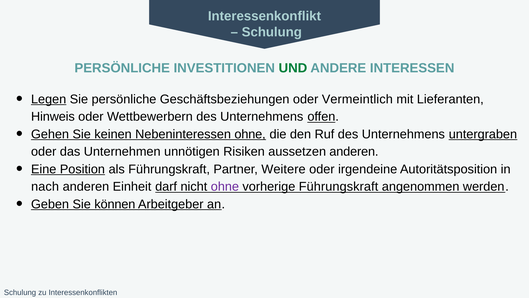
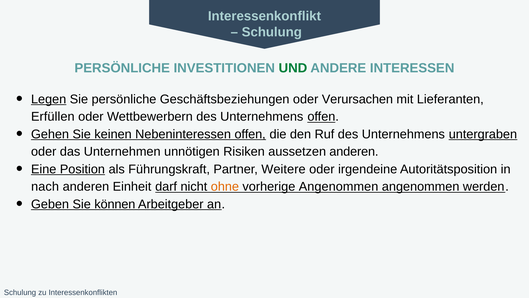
Vermeintlich: Vermeintlich -> Verursachen
Hinweis: Hinweis -> Erfüllen
Nebeninteressen ohne: ohne -> offen
ohne at (225, 186) colour: purple -> orange
vorherige Führungskraft: Führungskraft -> Angenommen
